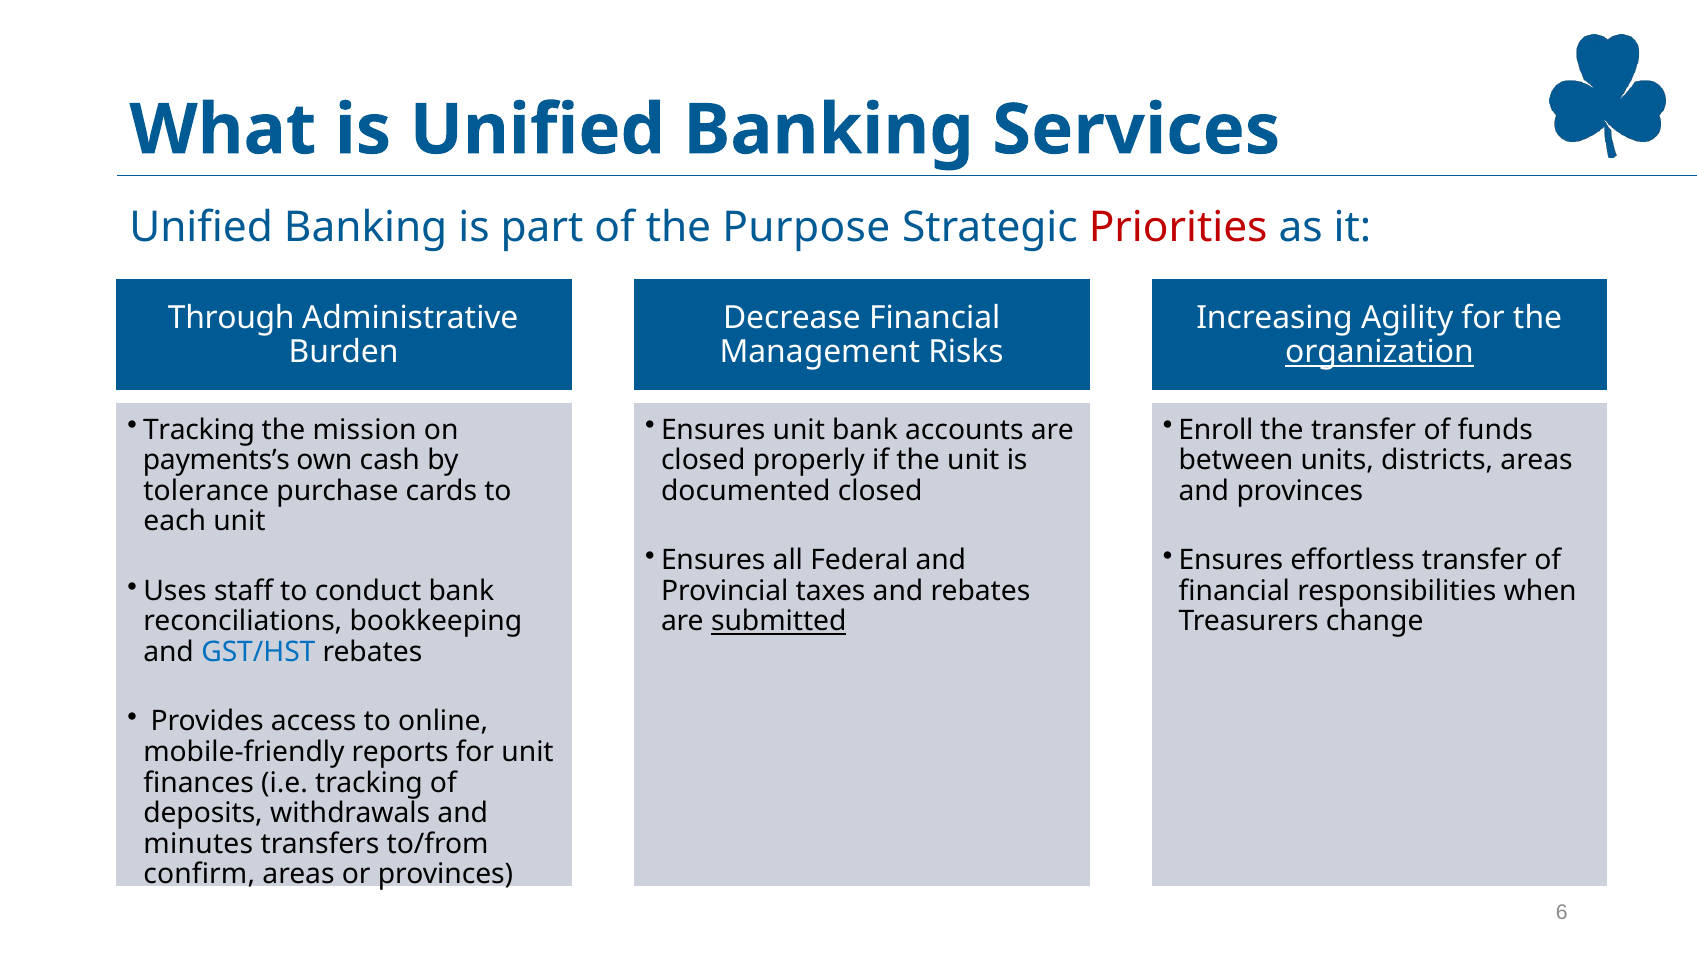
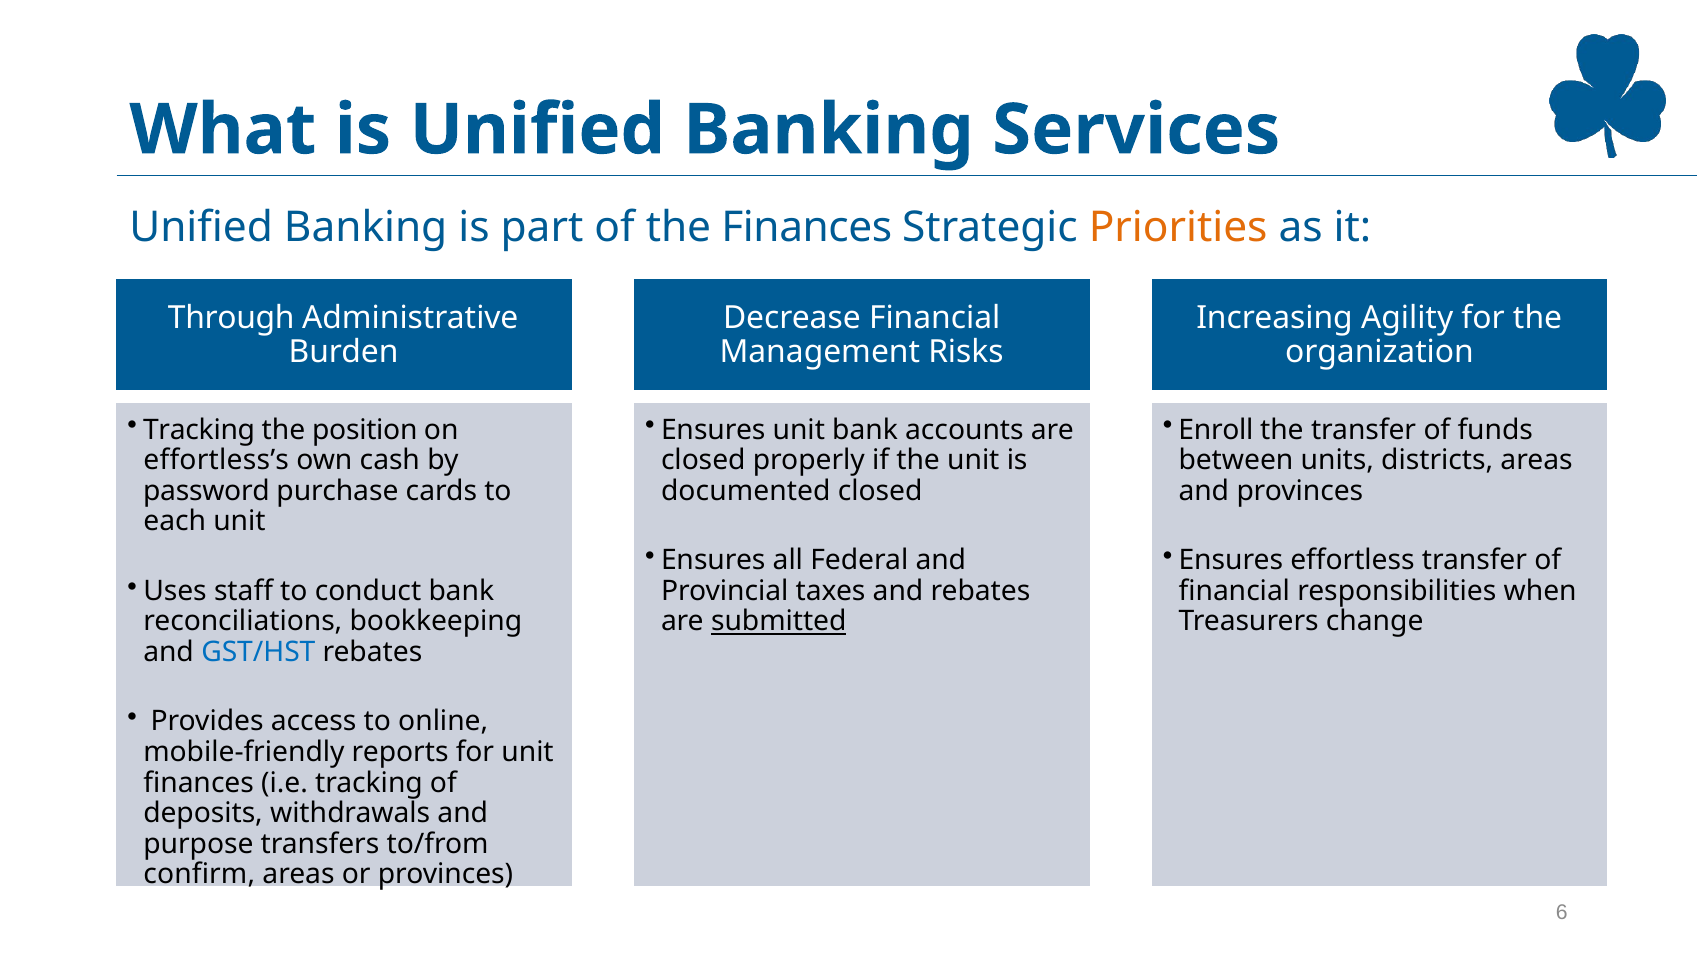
the Purpose: Purpose -> Finances
Priorities colour: red -> orange
organization underline: present -> none
mission: mission -> position
payments’s: payments’s -> effortless’s
tolerance: tolerance -> password
minutes: minutes -> purpose
